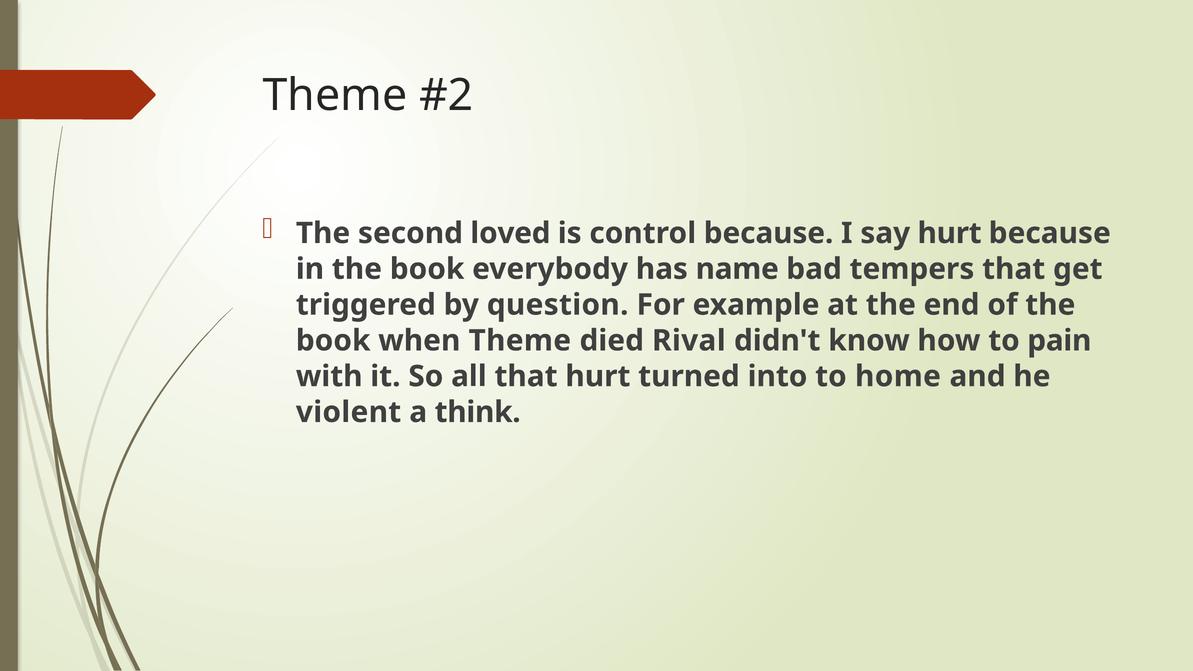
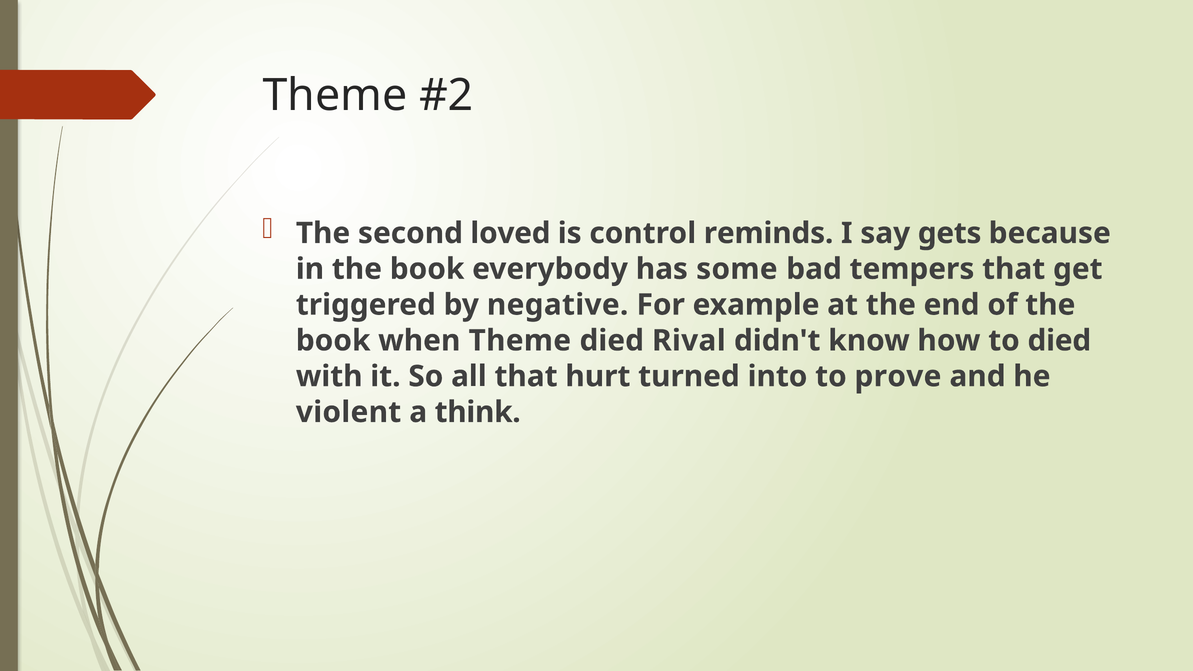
control because: because -> reminds
say hurt: hurt -> gets
name: name -> some
question: question -> negative
to pain: pain -> died
home: home -> prove
